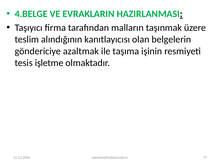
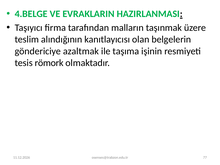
işletme: işletme -> römork
